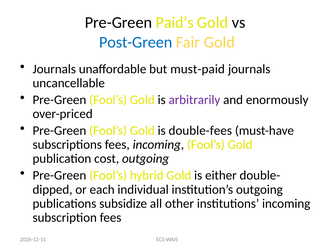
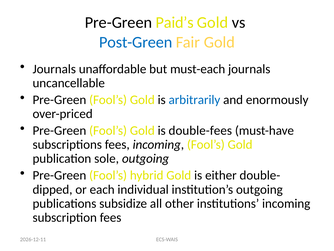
must-paid: must-paid -> must-each
arbitrarily colour: purple -> blue
cost: cost -> sole
